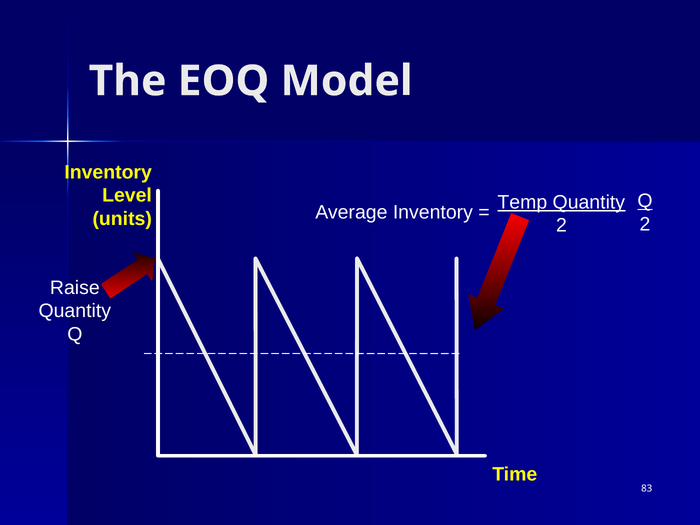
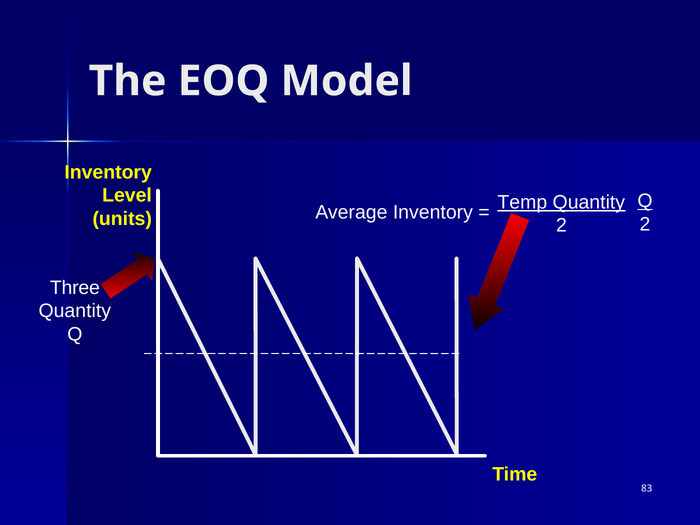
Raise: Raise -> Three
